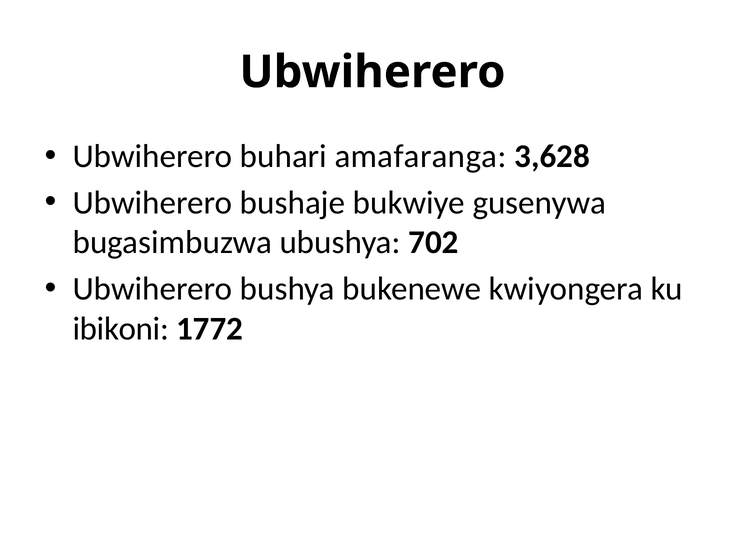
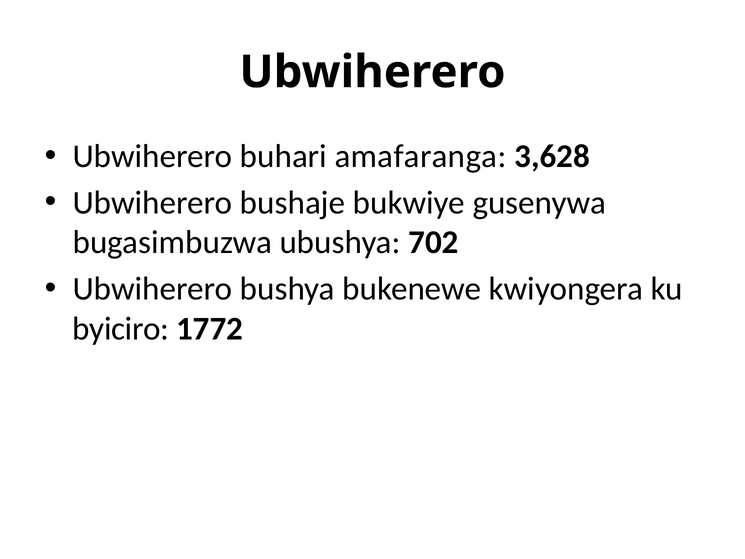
ibikoni: ibikoni -> byiciro
